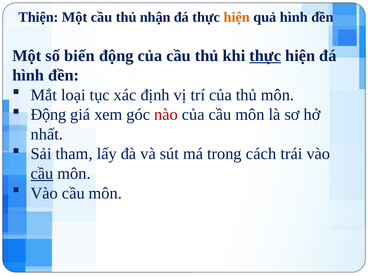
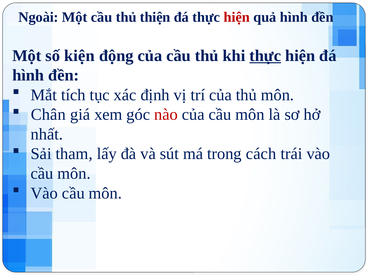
Thiện: Thiện -> Ngoài
nhận: nhận -> thiện
hiện at (237, 17) colour: orange -> red
biến: biến -> kiện
loại: loại -> tích
Động at (48, 115): Động -> Chân
cầu at (42, 173) underline: present -> none
